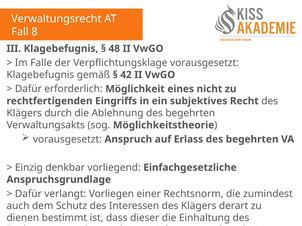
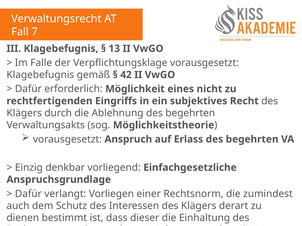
8: 8 -> 7
48: 48 -> 13
